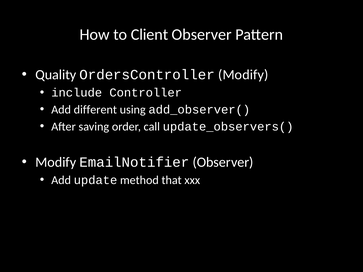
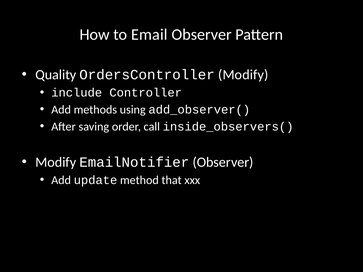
Client: Client -> Email
different: different -> methods
update_observers(: update_observers( -> inside_observers(
